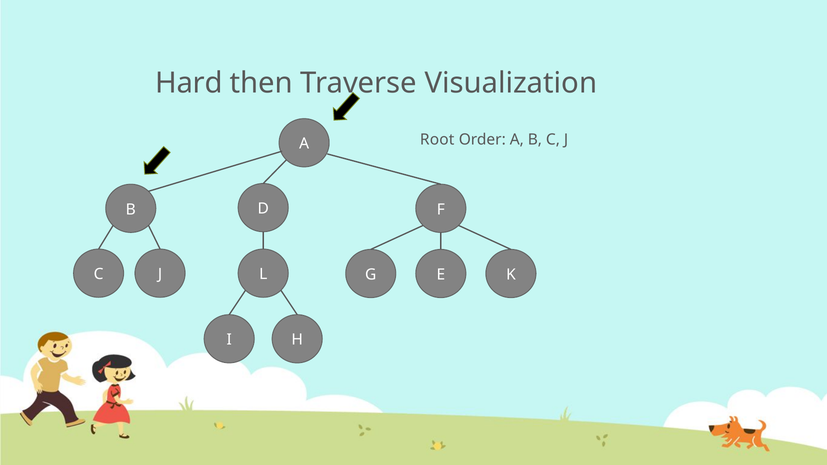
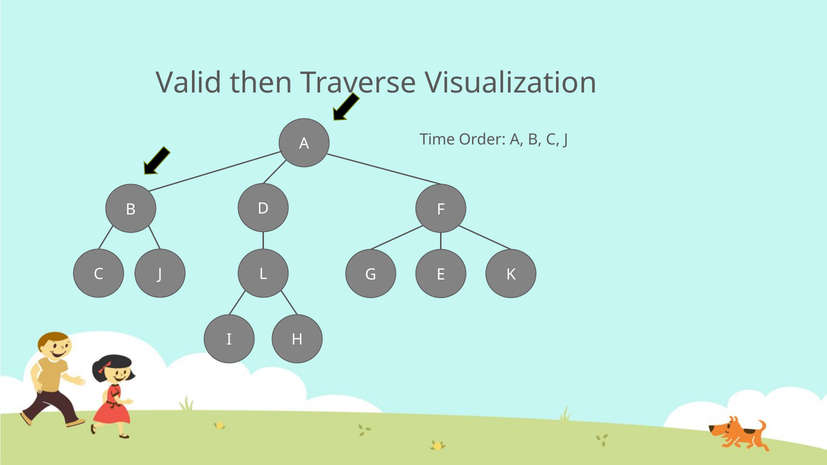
Hard: Hard -> Valid
Root: Root -> Time
